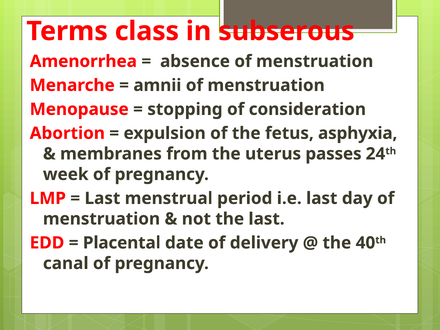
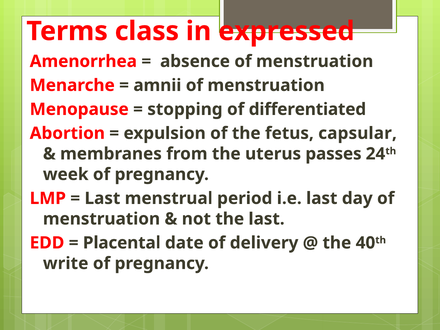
subserous: subserous -> expressed
consideration: consideration -> differentiated
asphyxia: asphyxia -> capsular
canal: canal -> write
